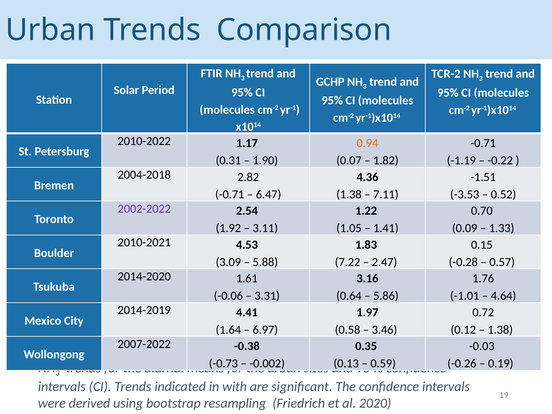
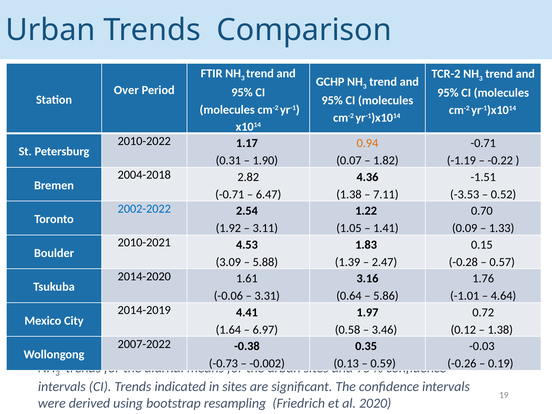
Solar: Solar -> Over
2002-2022 colour: purple -> blue
7.22: 7.22 -> 1.39
in with: with -> sites
